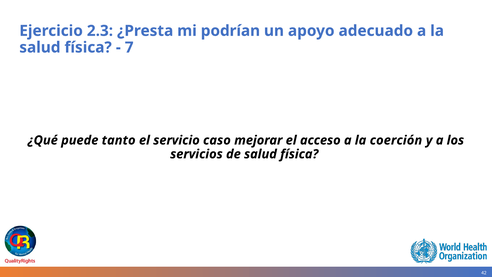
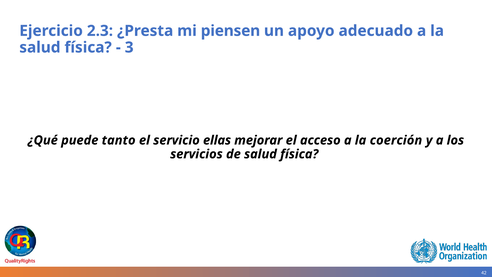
podrían: podrían -> piensen
7: 7 -> 3
caso: caso -> ellas
